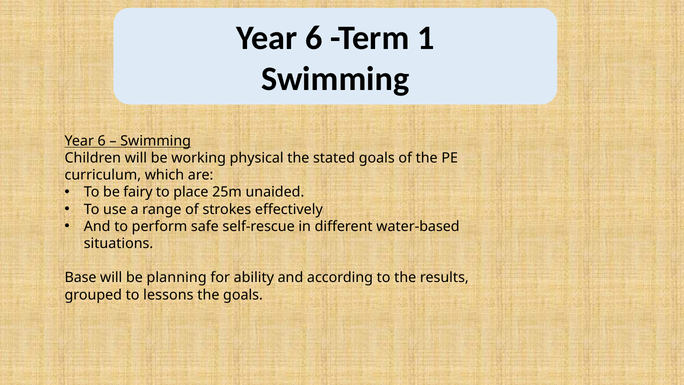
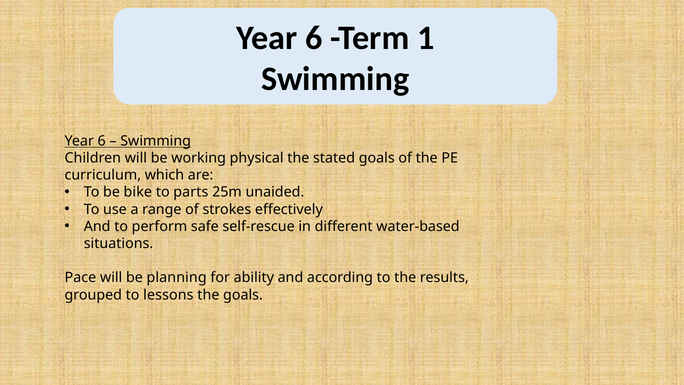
fairy: fairy -> bike
place: place -> parts
Base: Base -> Pace
